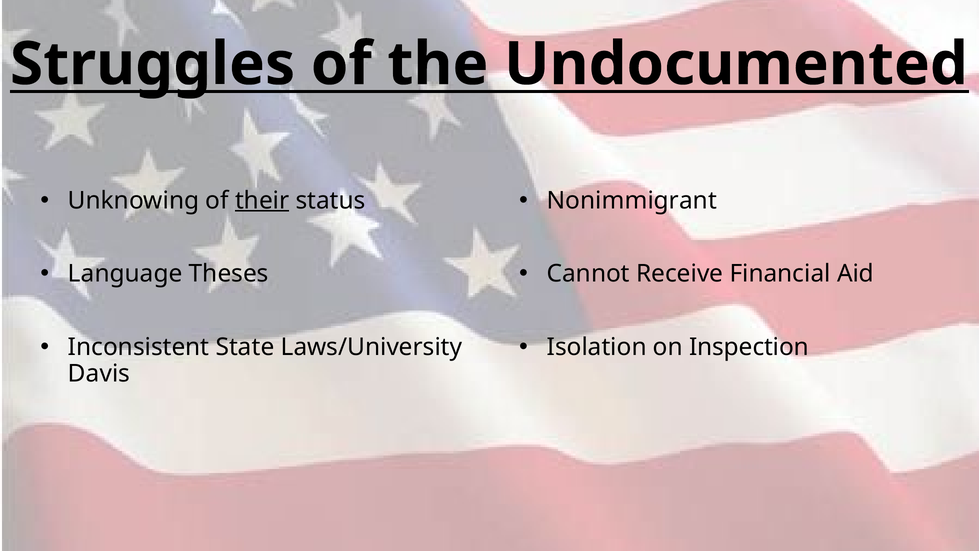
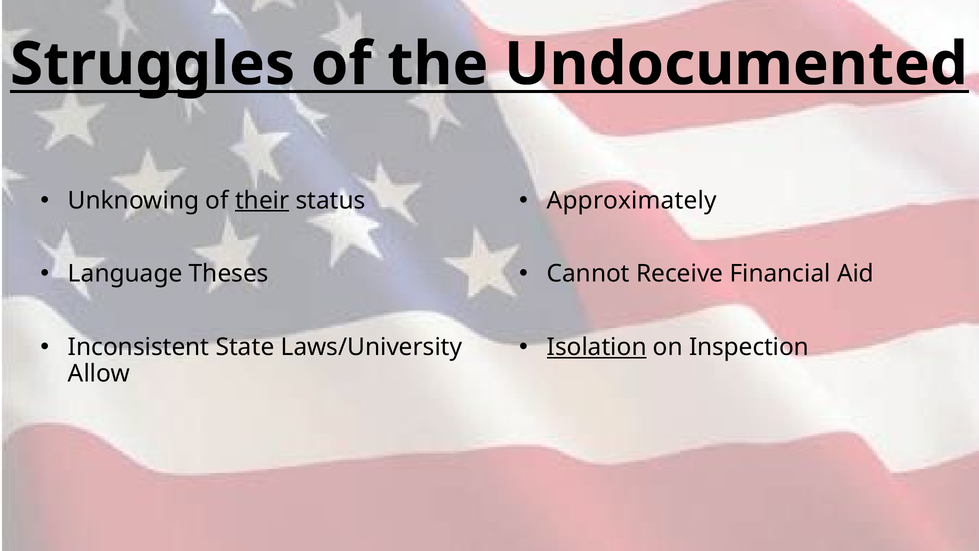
Nonimmigrant: Nonimmigrant -> Approximately
Isolation underline: none -> present
Davis: Davis -> Allow
